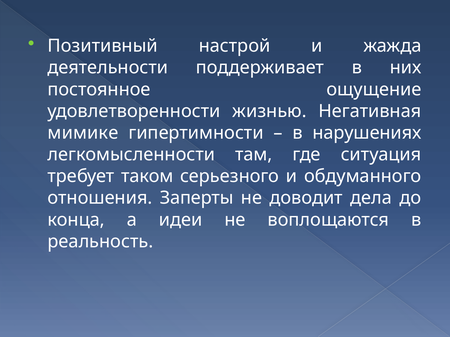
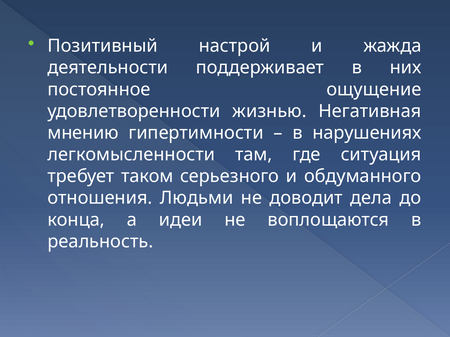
мимике: мимике -> мнению
Заперты: Заперты -> Людьми
